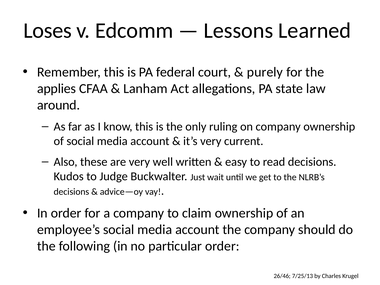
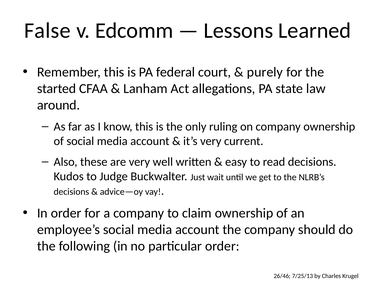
Loses: Loses -> False
applies: applies -> started
